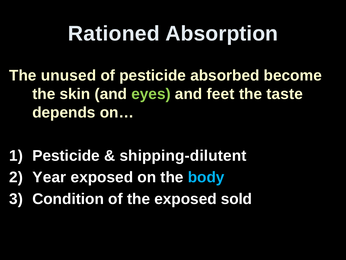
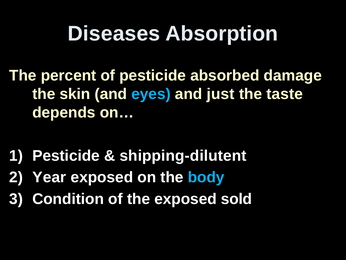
Rationed: Rationed -> Diseases
unused: unused -> percent
become: become -> damage
eyes colour: light green -> light blue
feet: feet -> just
